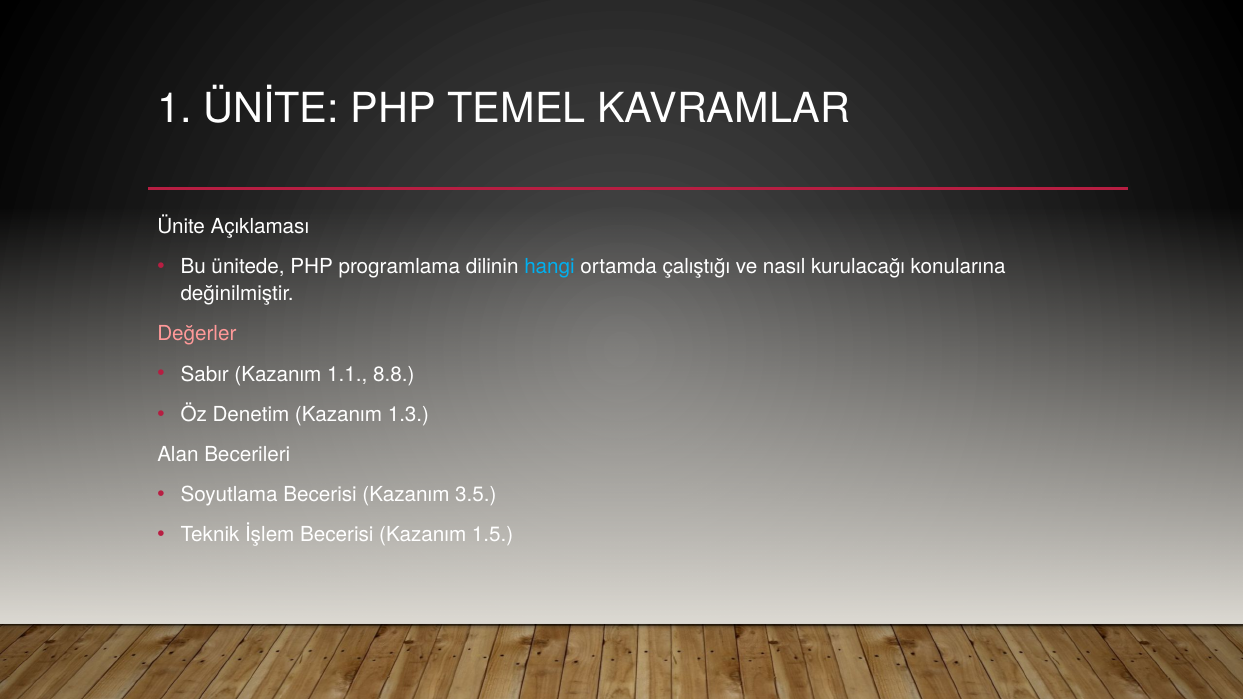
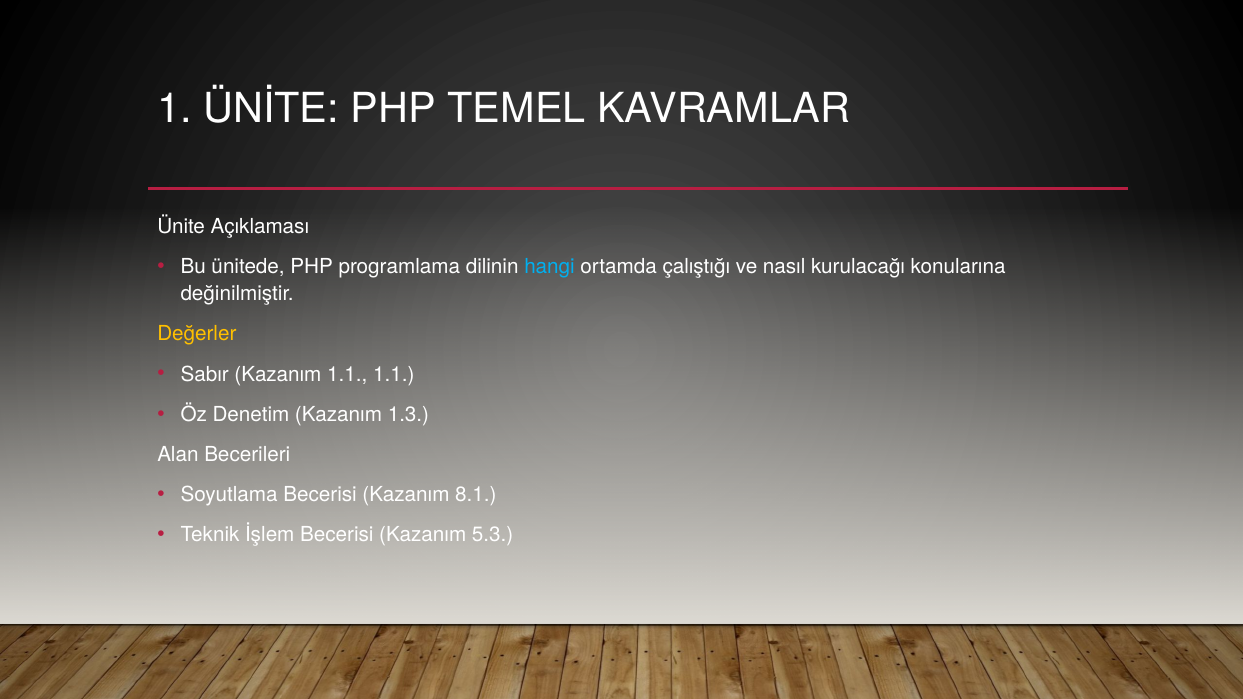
Değerler colour: pink -> yellow
1.1 8.8: 8.8 -> 1.1
3.5: 3.5 -> 8.1
1.5: 1.5 -> 5.3
